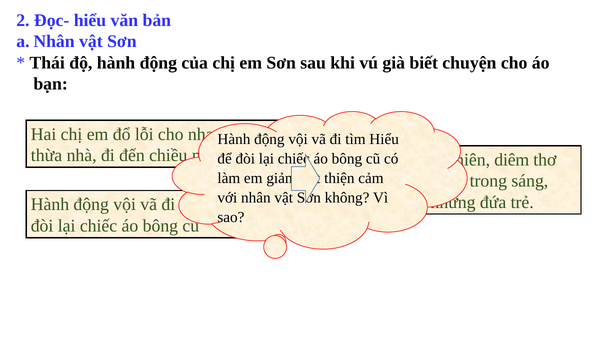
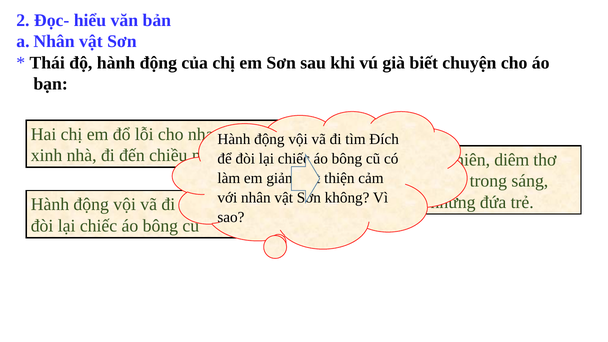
tìm Hiểu: Hiểu -> Đích
thừa: thừa -> xinh
